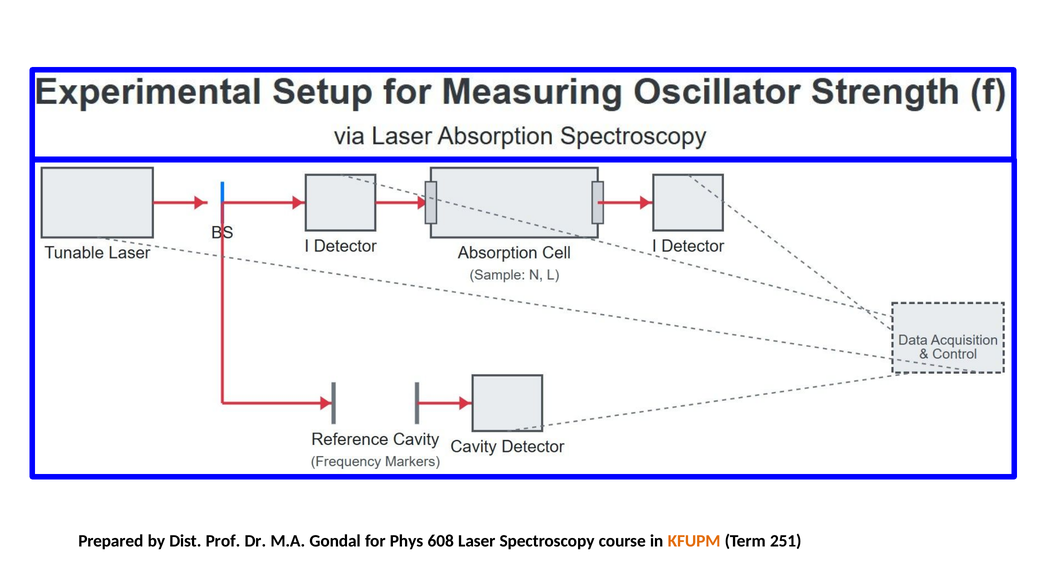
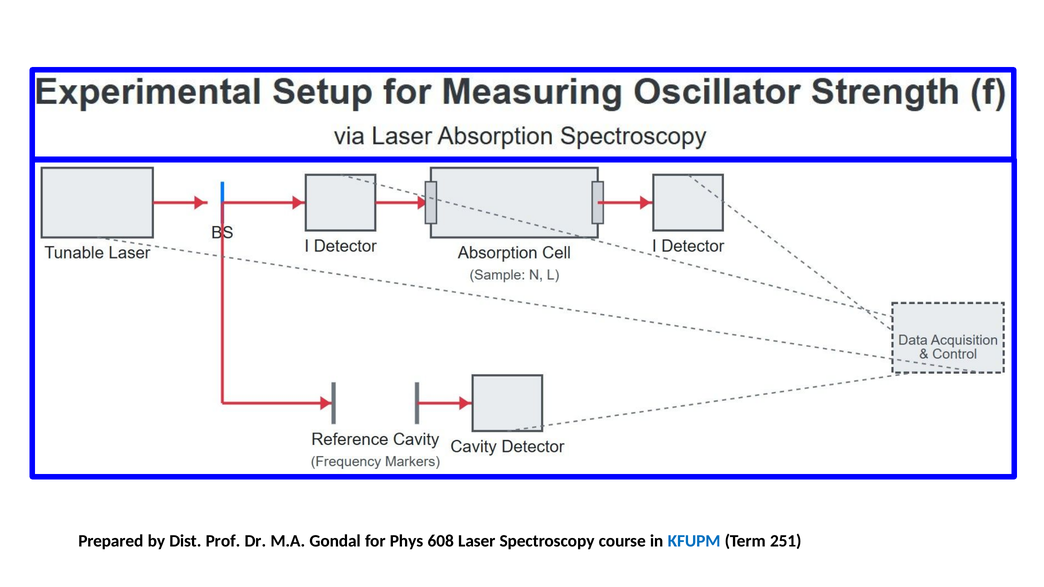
KFUPM colour: orange -> blue
